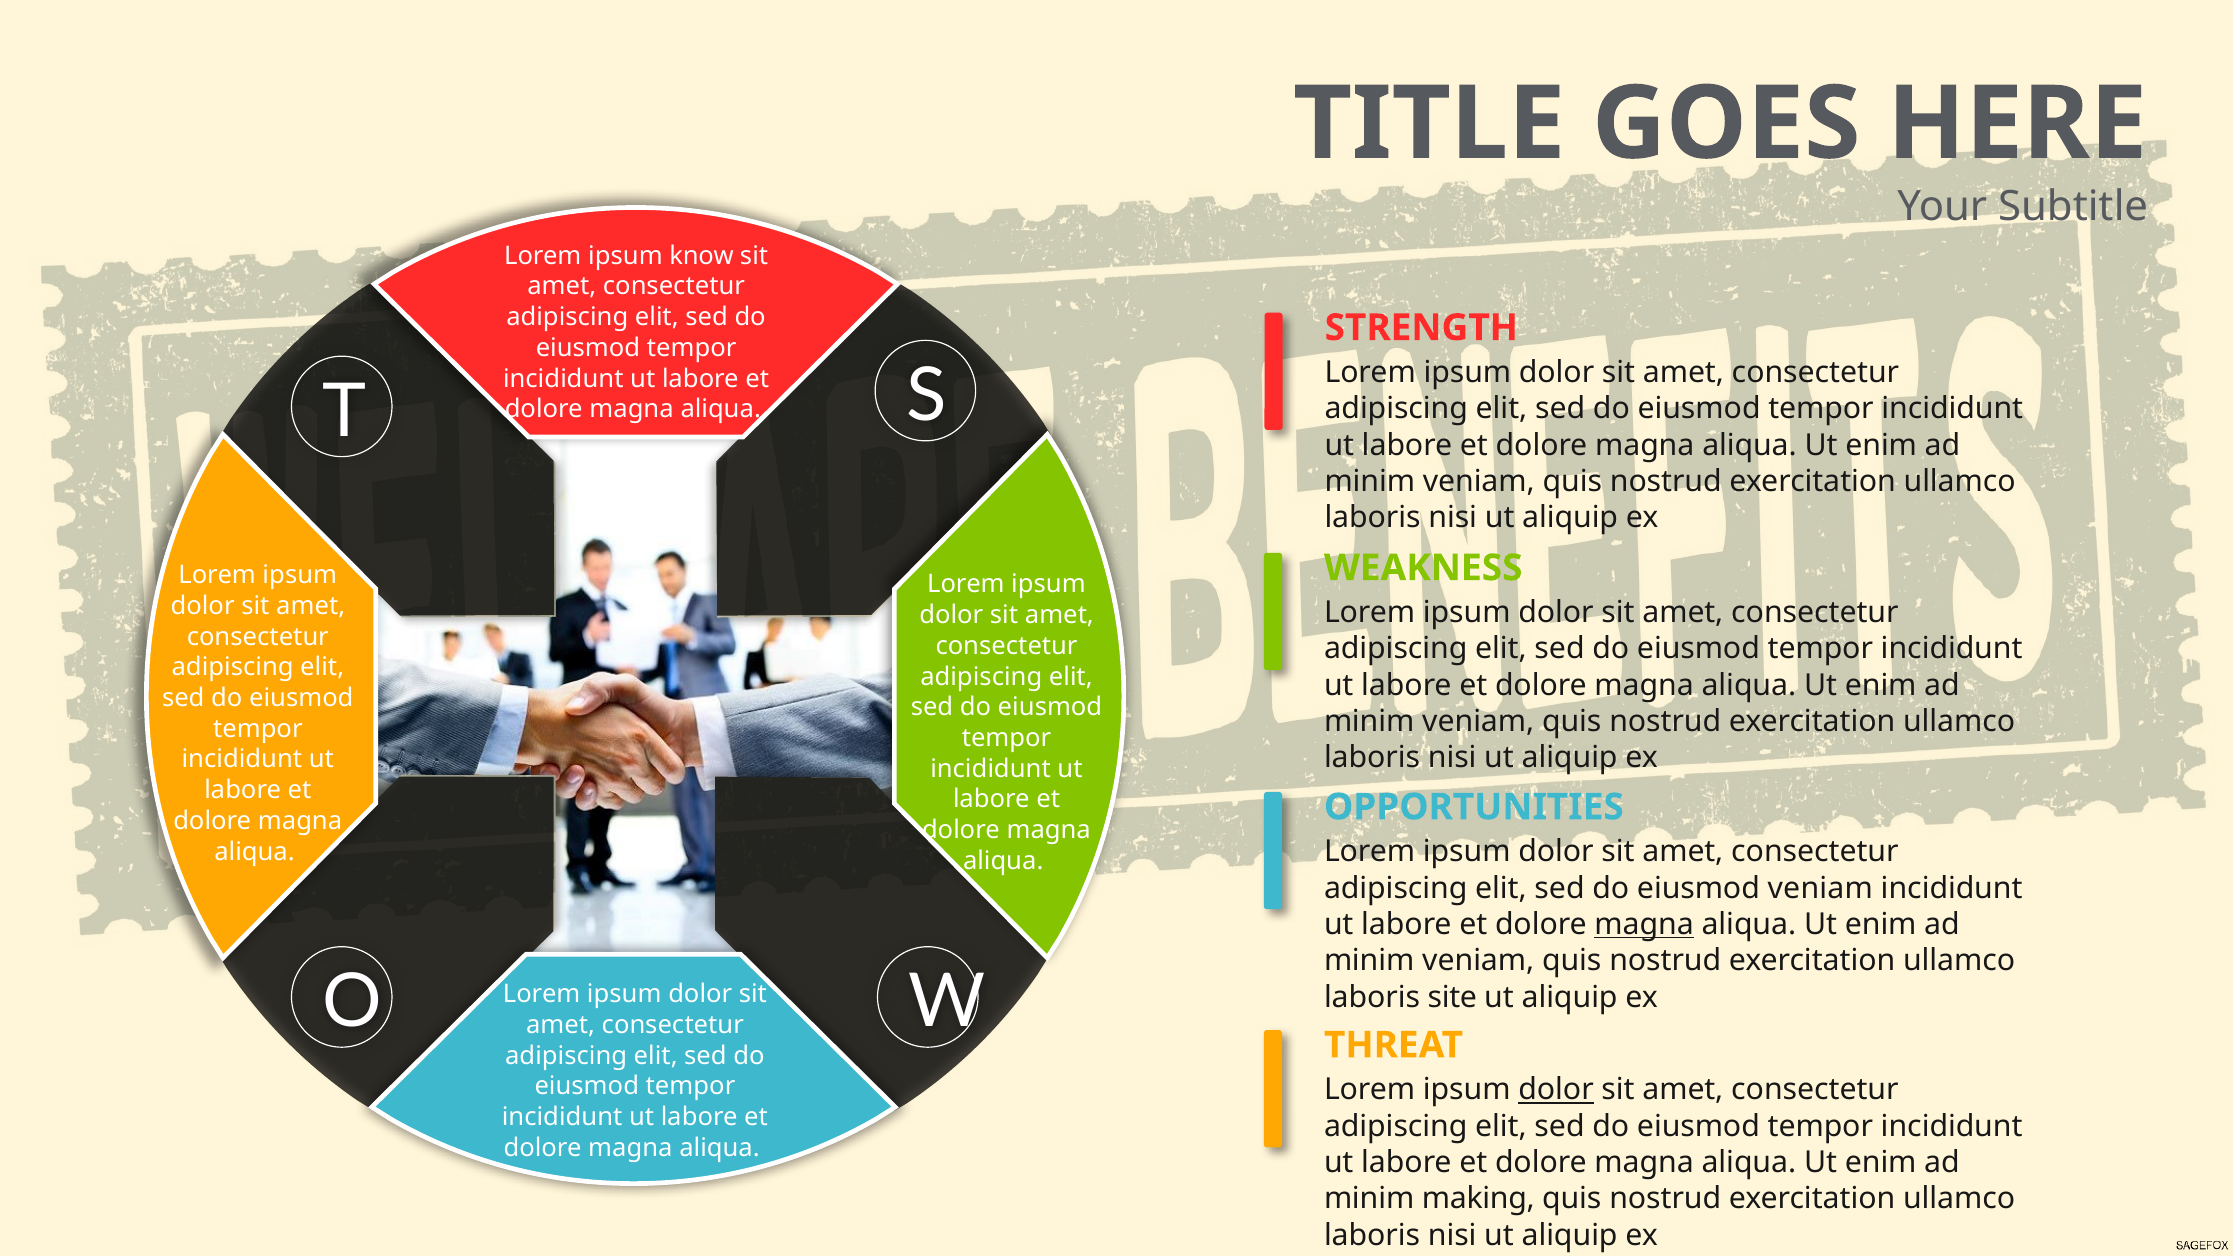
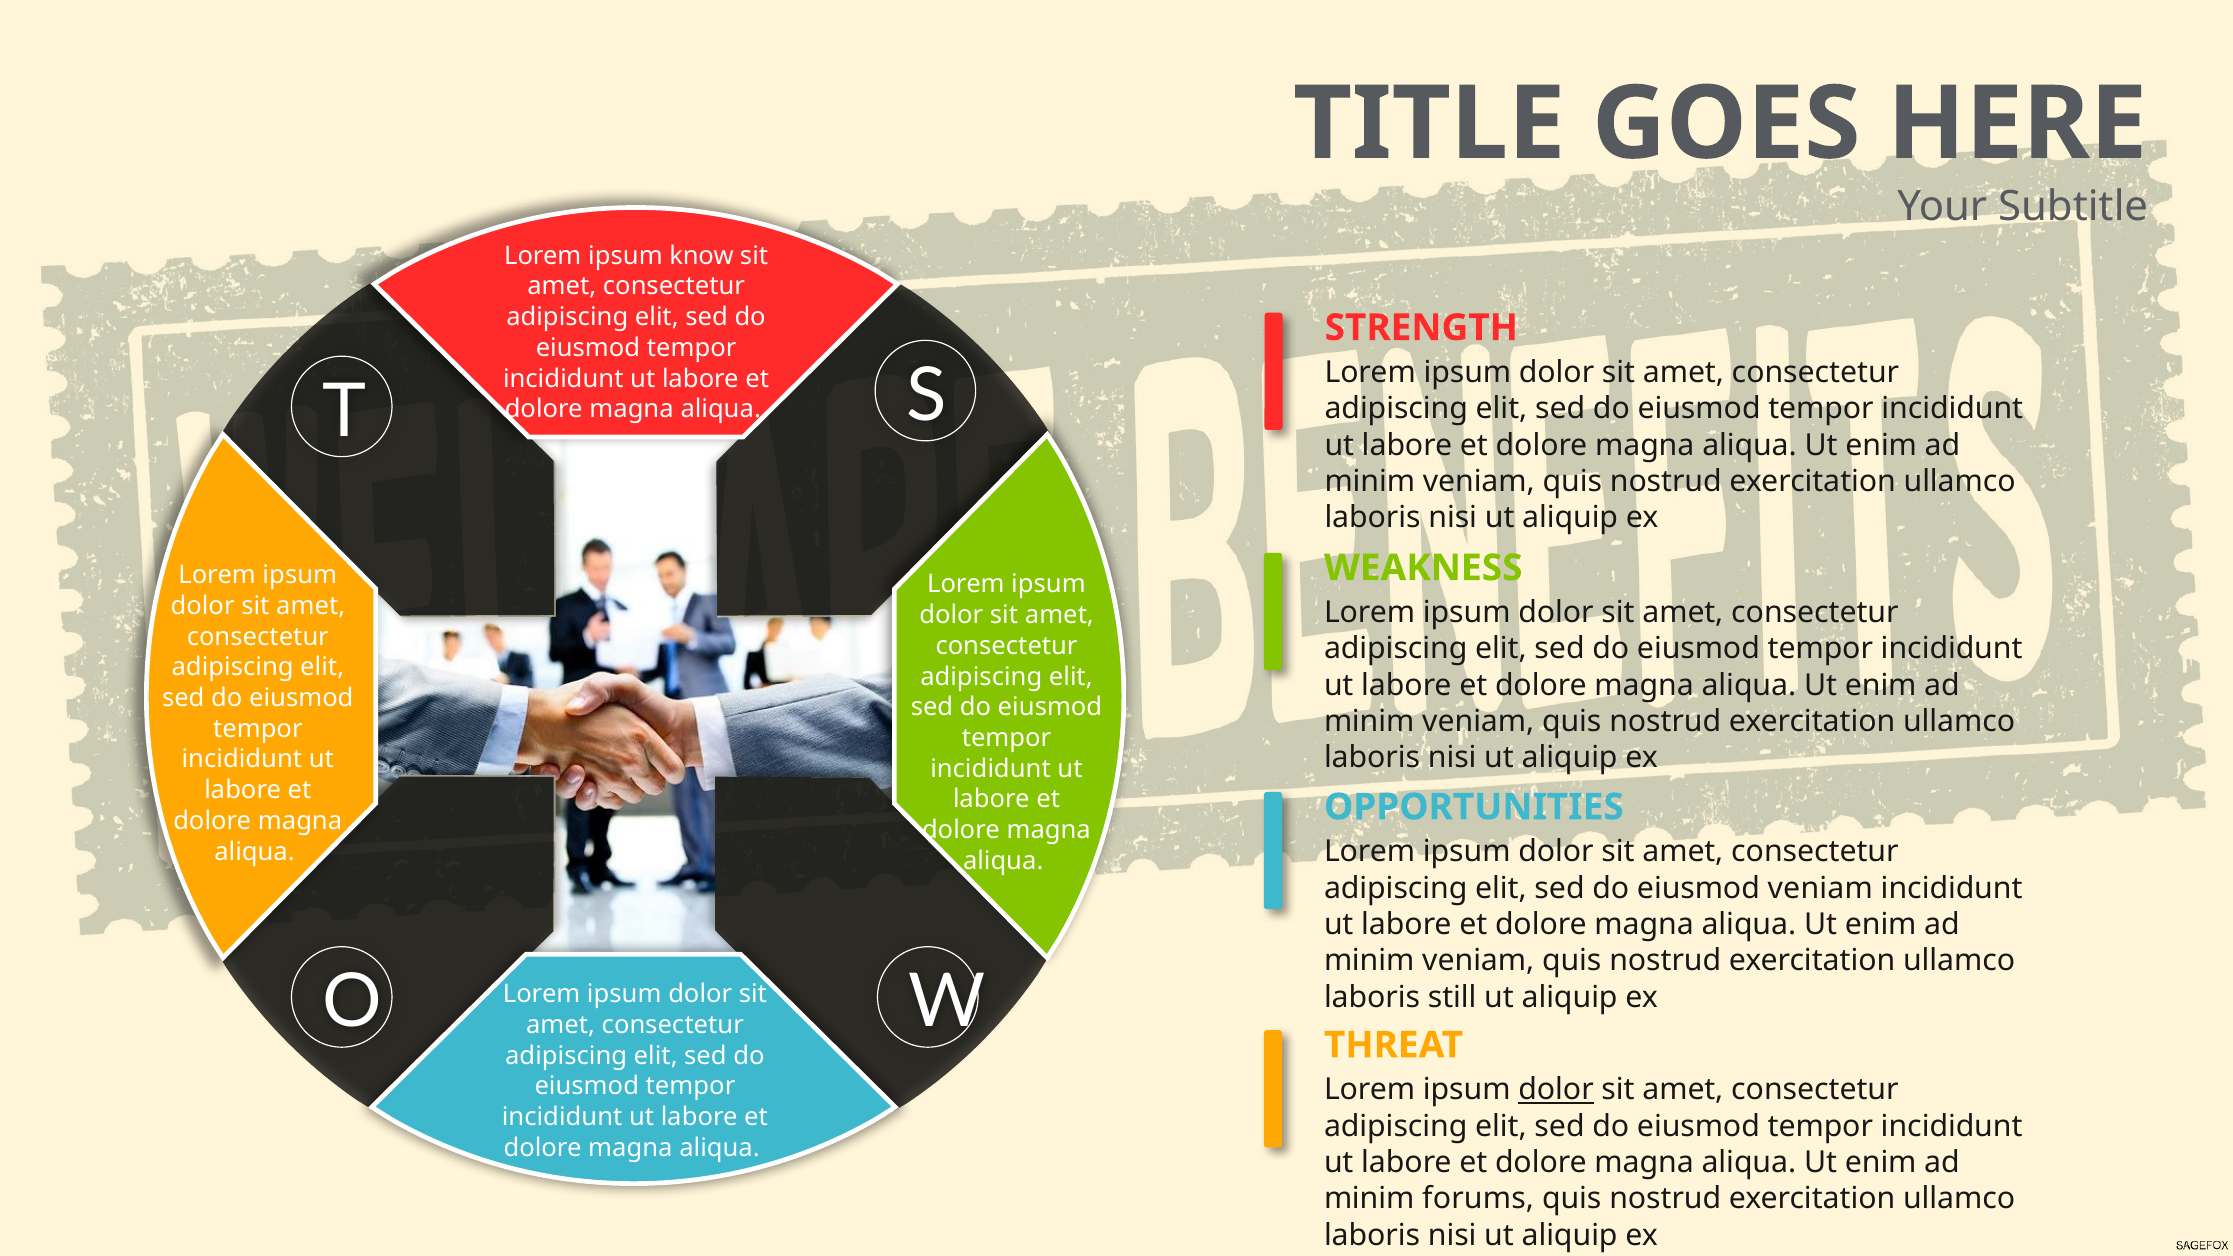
magna at (1644, 924) underline: present -> none
site: site -> still
making: making -> forums
